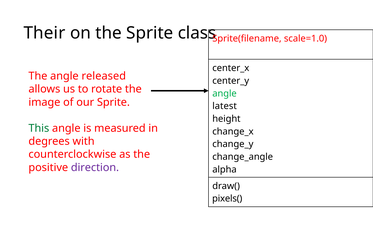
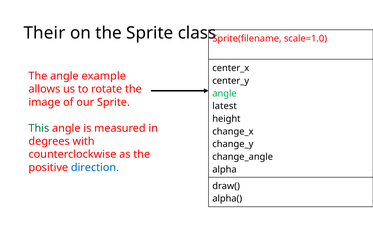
released: released -> example
direction colour: purple -> blue
pixels(: pixels( -> alpha(
